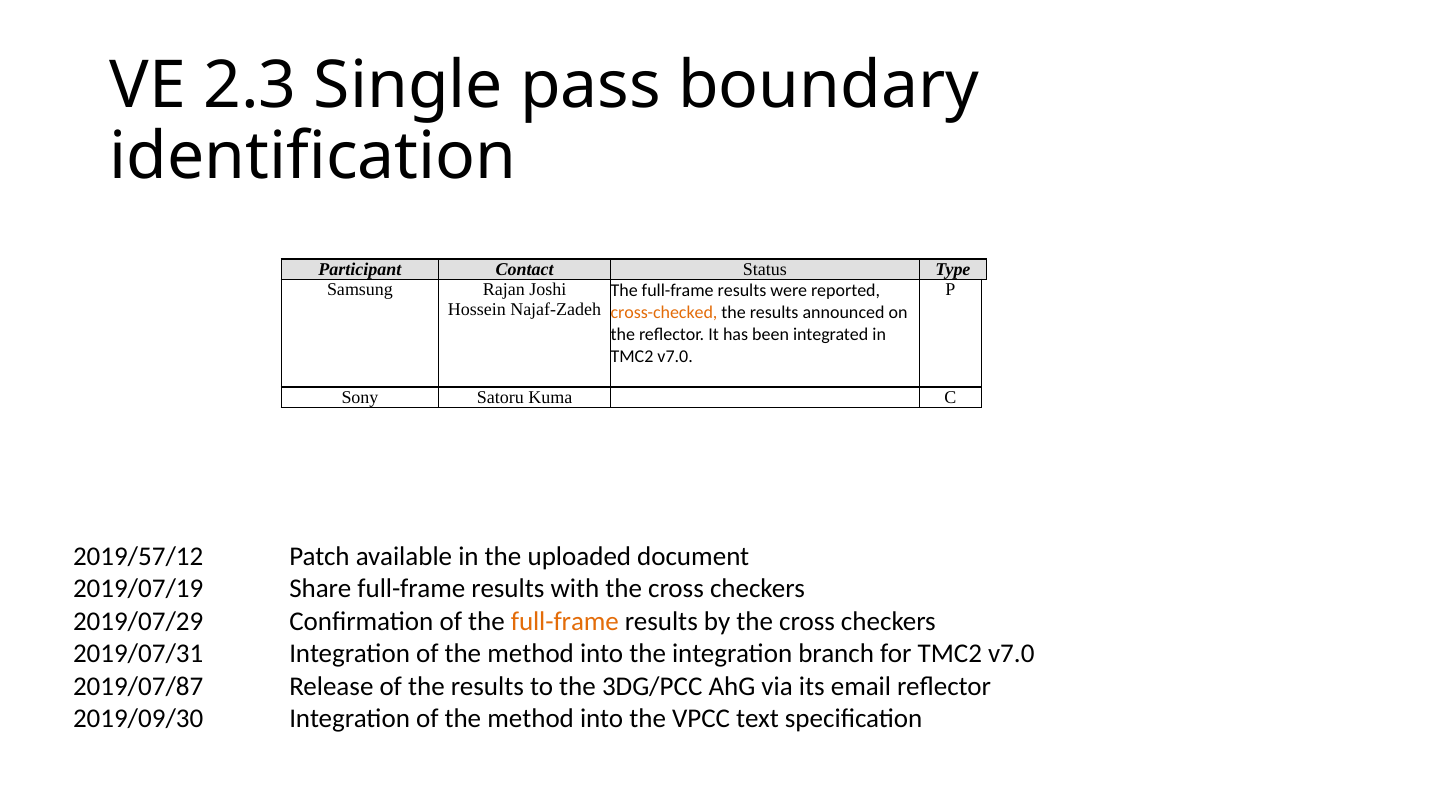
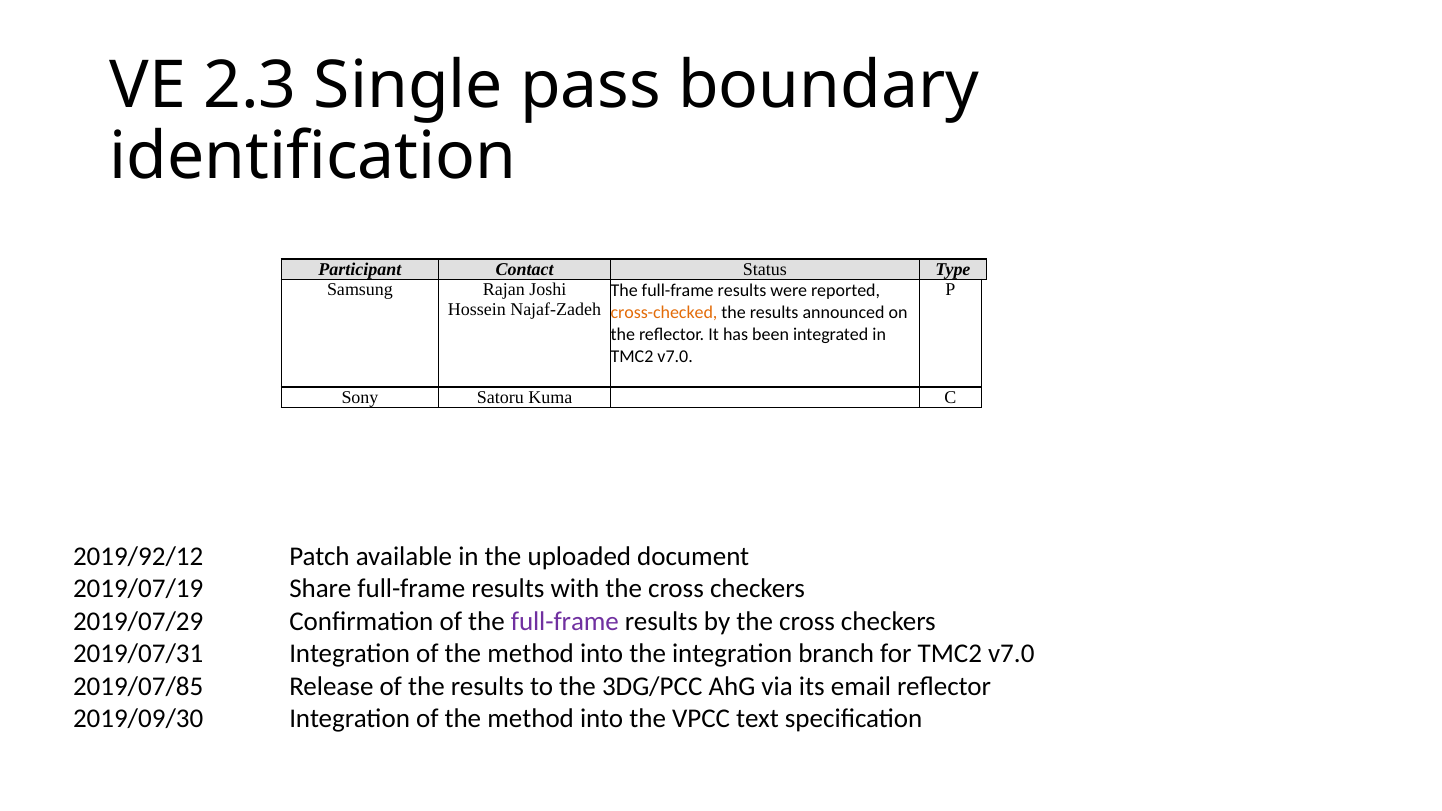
2019/57/12: 2019/57/12 -> 2019/92/12
full-frame at (565, 621) colour: orange -> purple
2019/07/87: 2019/07/87 -> 2019/07/85
